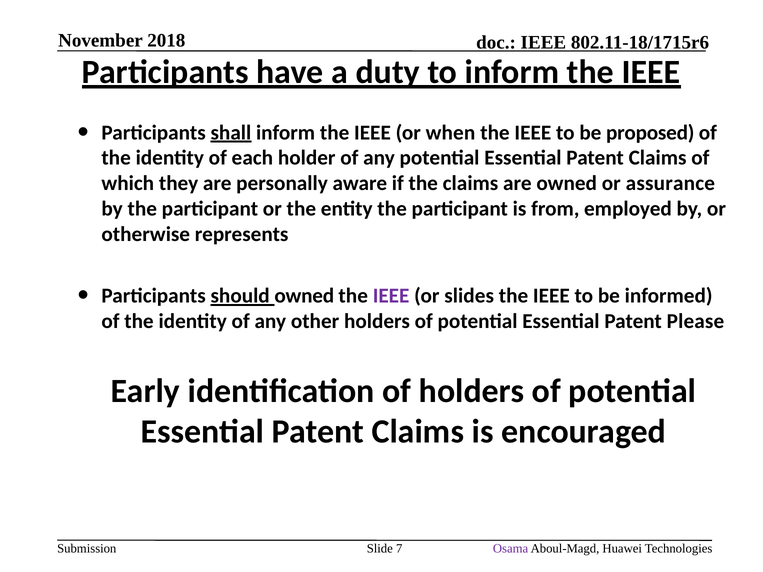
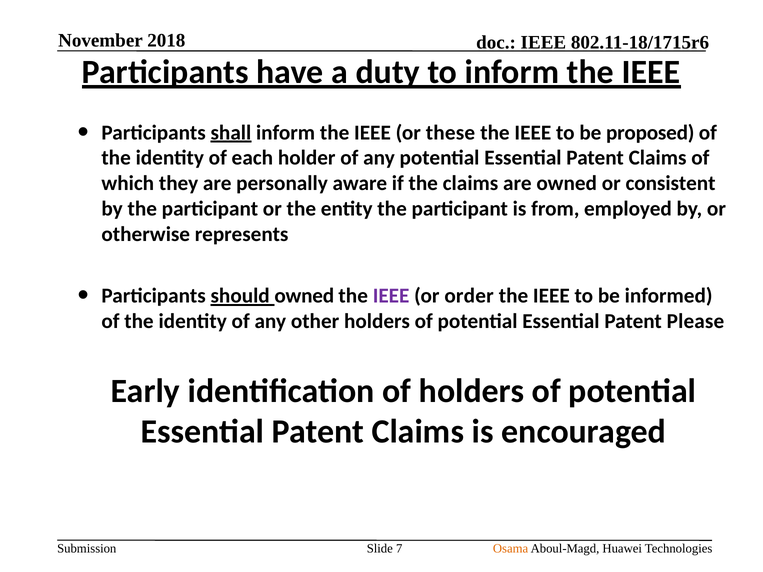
when: when -> these
assurance: assurance -> consistent
slides: slides -> order
Osama colour: purple -> orange
